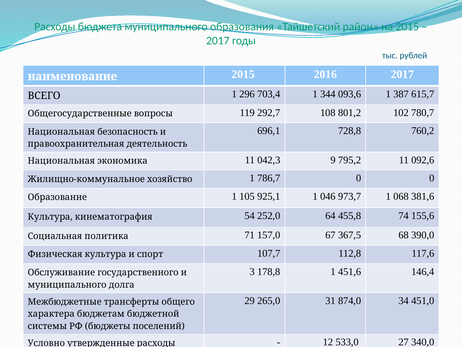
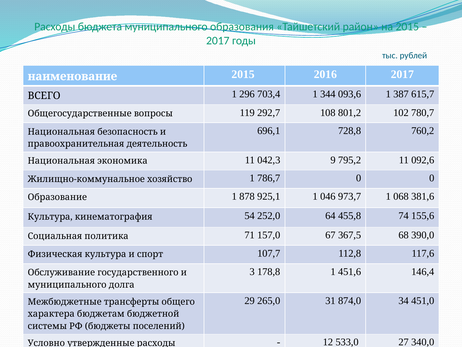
105: 105 -> 878
